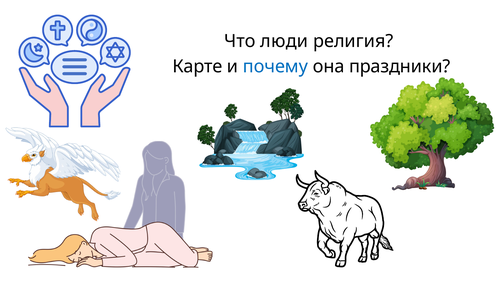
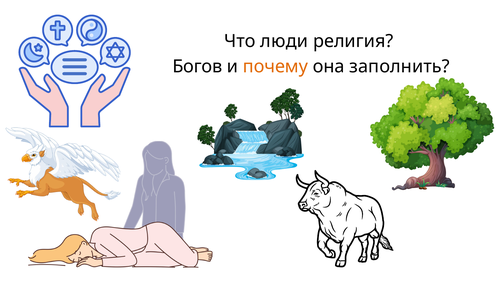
Карте: Карте -> Богов
почему colour: blue -> orange
праздники: праздники -> заполнить
